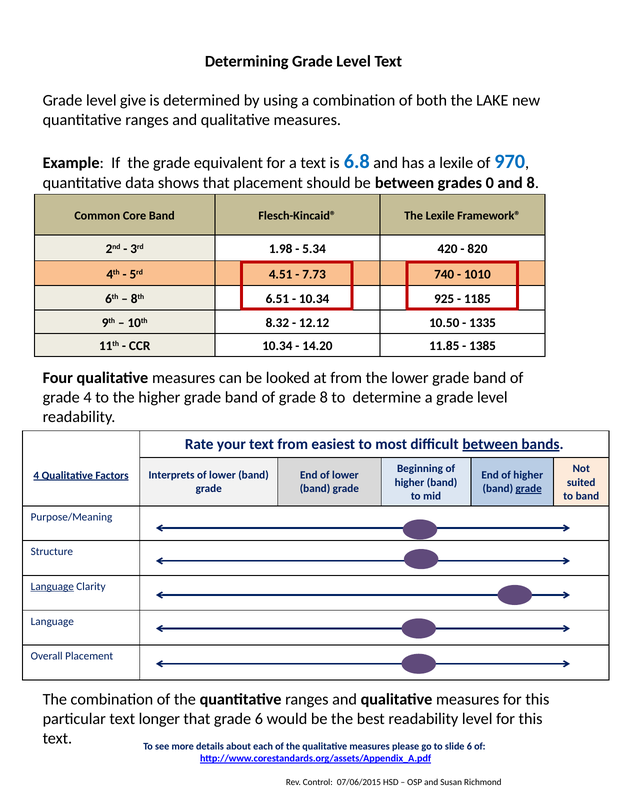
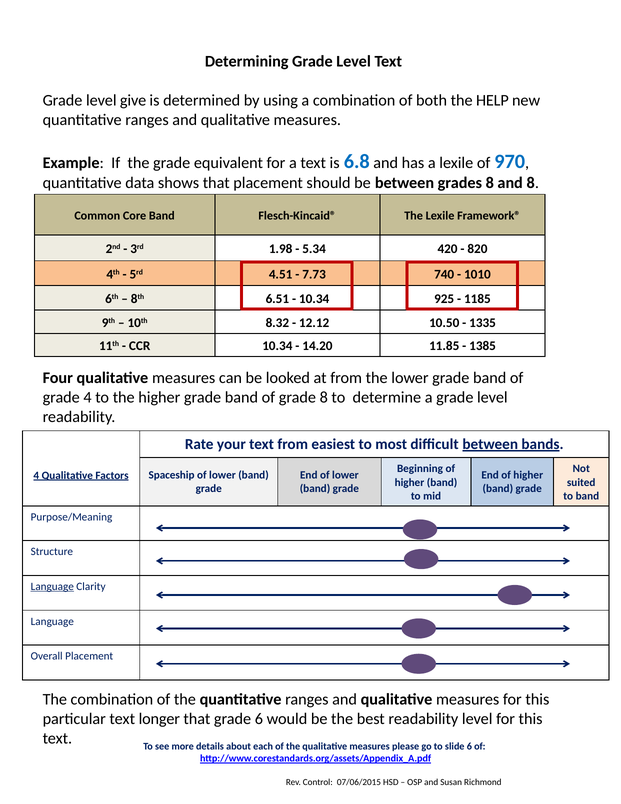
LAKE: LAKE -> HELP
grades 0: 0 -> 8
Interprets: Interprets -> Spaceship
grade at (529, 489) underline: present -> none
